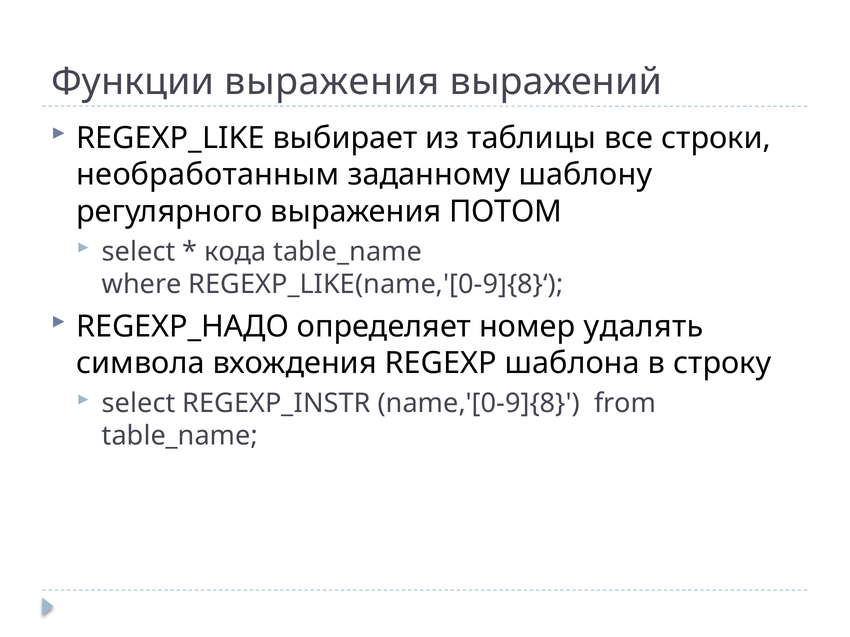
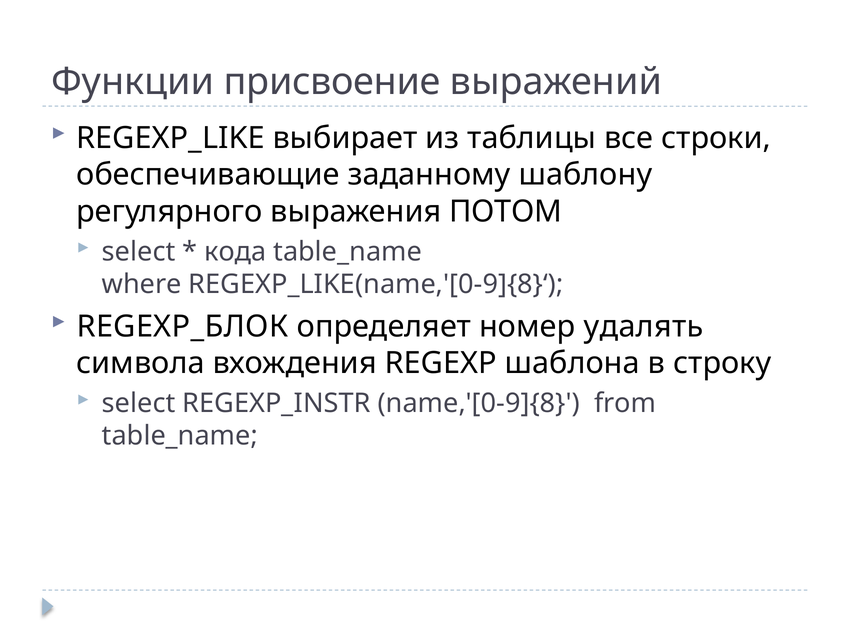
Функции выражения: выражения -> присвоение
необработанным: необработанным -> обеспечивающие
REGEXP_НАДО: REGEXP_НАДО -> REGEXP_БЛОК
